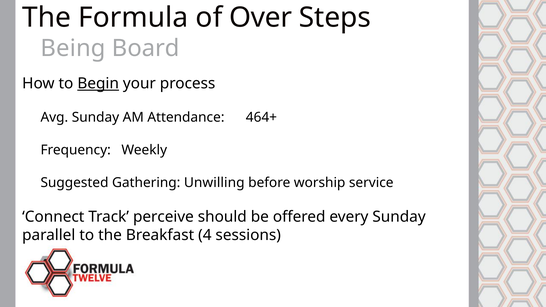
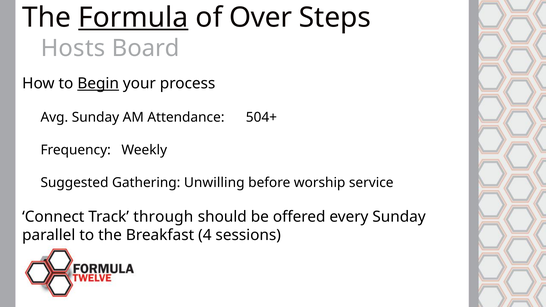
Formula underline: none -> present
Being: Being -> Hosts
464+: 464+ -> 504+
perceive: perceive -> through
